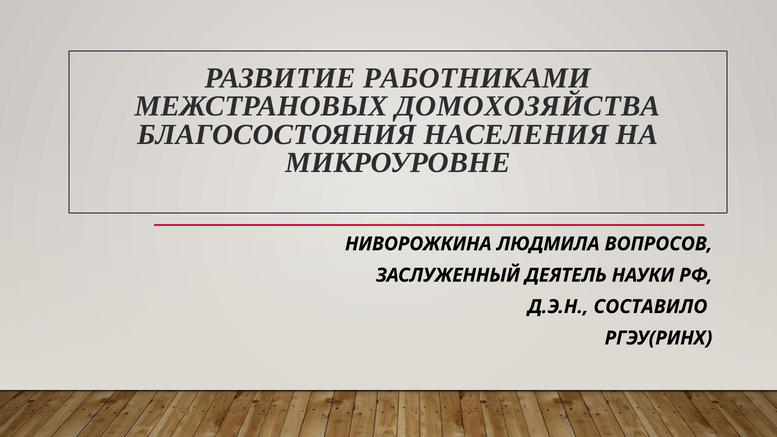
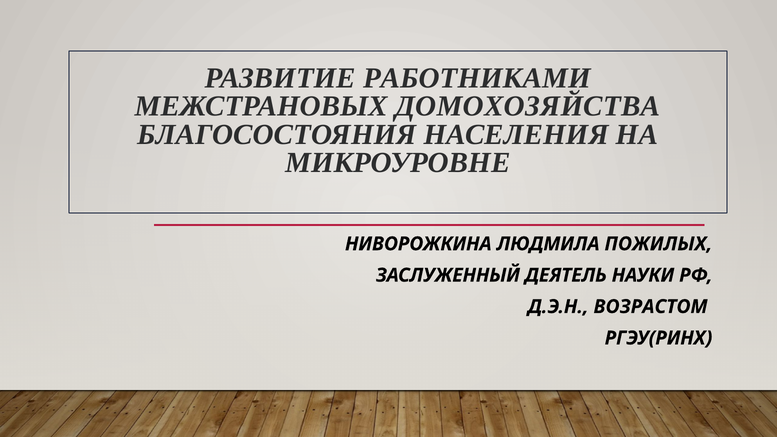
ВОПРОСОВ: ВОПРОСОВ -> ПОЖИЛЫХ
СОСТАВИЛО: СОСТАВИЛО -> ВОЗРАСТОМ
